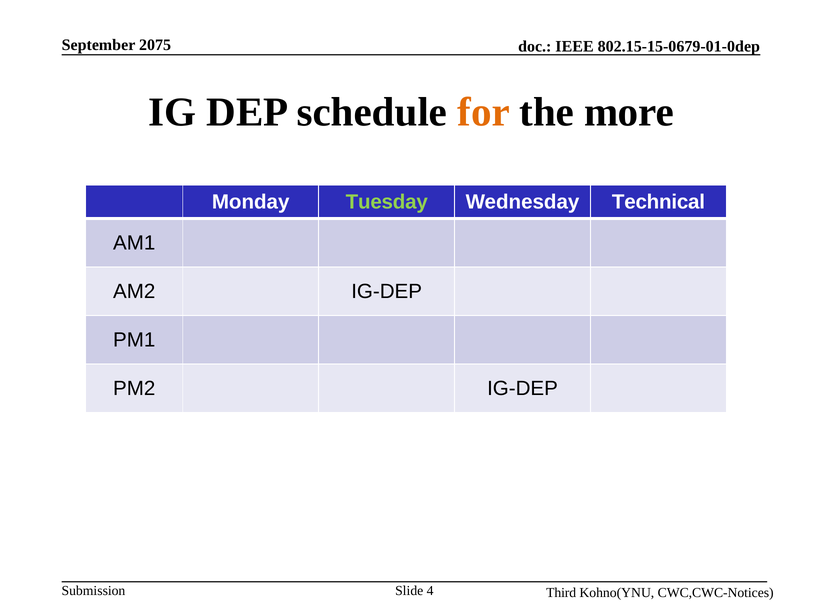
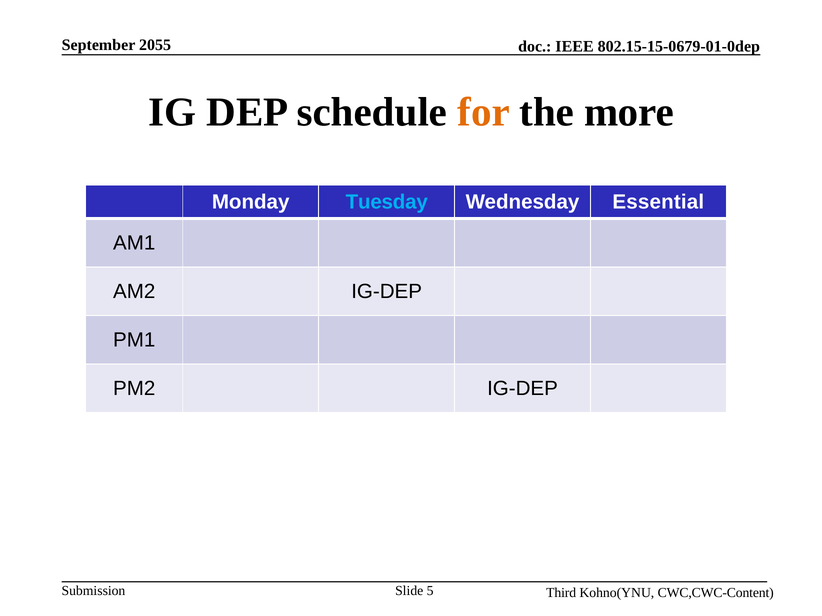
2075: 2075 -> 2055
Tuesday colour: light green -> light blue
Technical: Technical -> Essential
4: 4 -> 5
CWC,CWC-Notices: CWC,CWC-Notices -> CWC,CWC-Content
